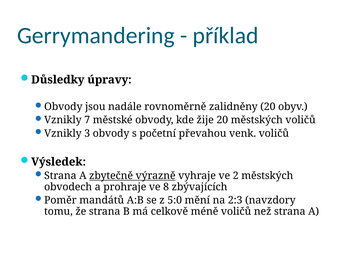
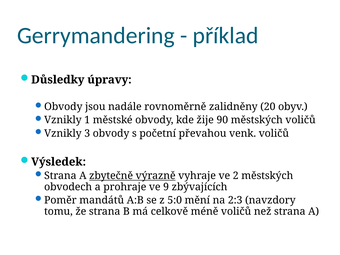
7: 7 -> 1
žije 20: 20 -> 90
8: 8 -> 9
